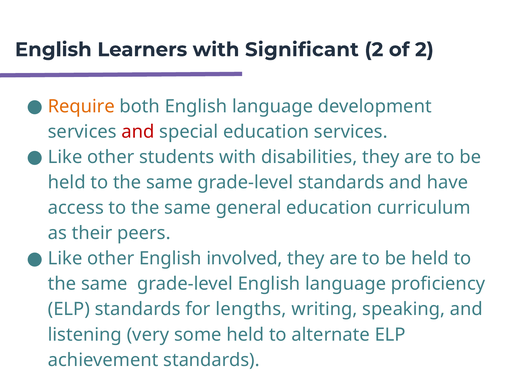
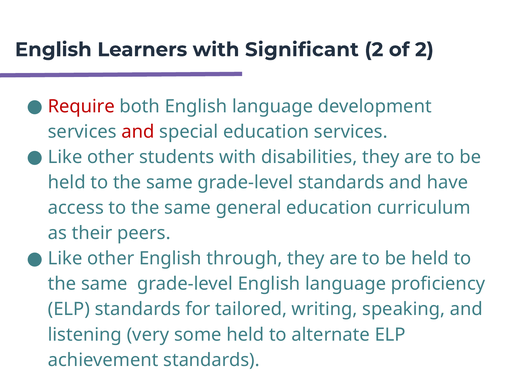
Require colour: orange -> red
involved: involved -> through
lengths: lengths -> tailored
